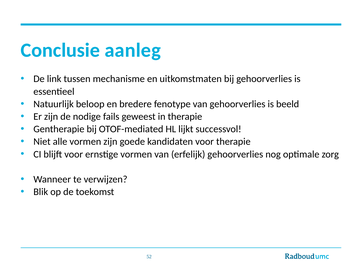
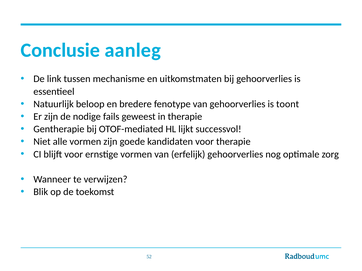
beeld: beeld -> toont
